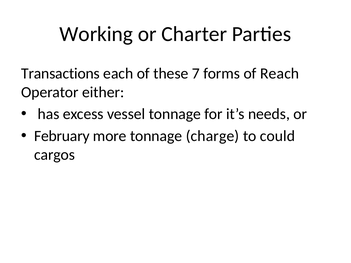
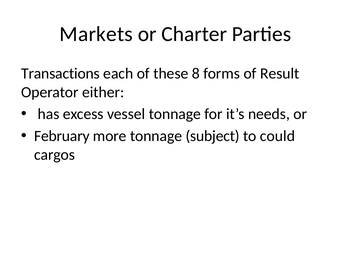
Working: Working -> Markets
7: 7 -> 8
Reach: Reach -> Result
charge: charge -> subject
